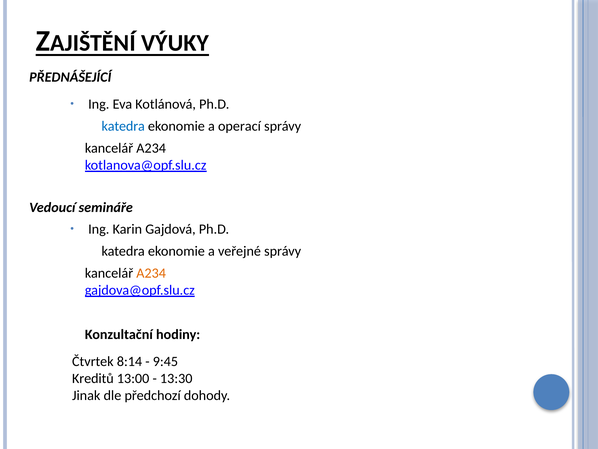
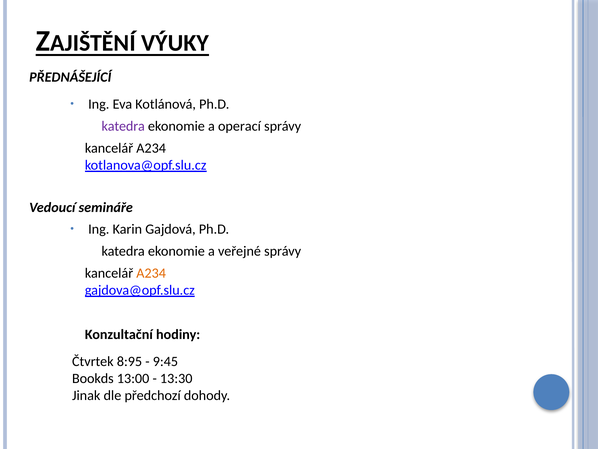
katedra at (123, 126) colour: blue -> purple
8:14: 8:14 -> 8:95
Kreditů: Kreditů -> Bookds
